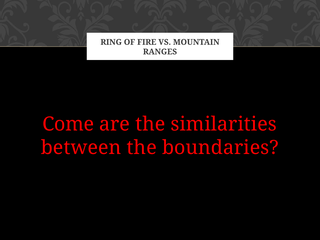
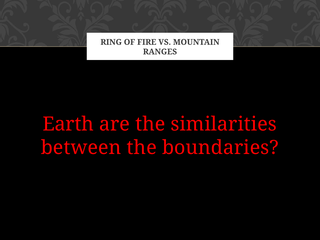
Come: Come -> Earth
